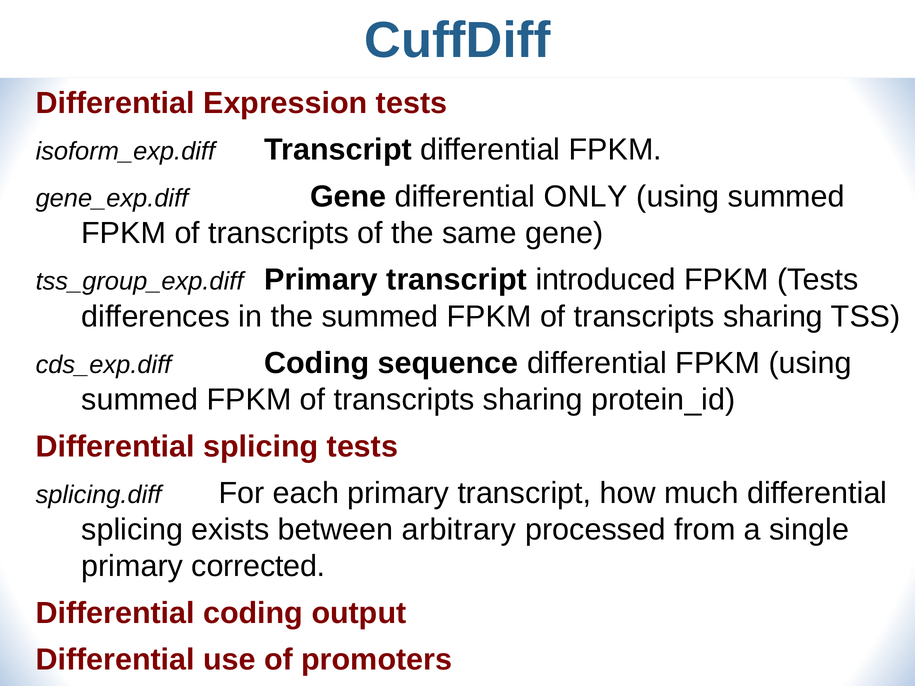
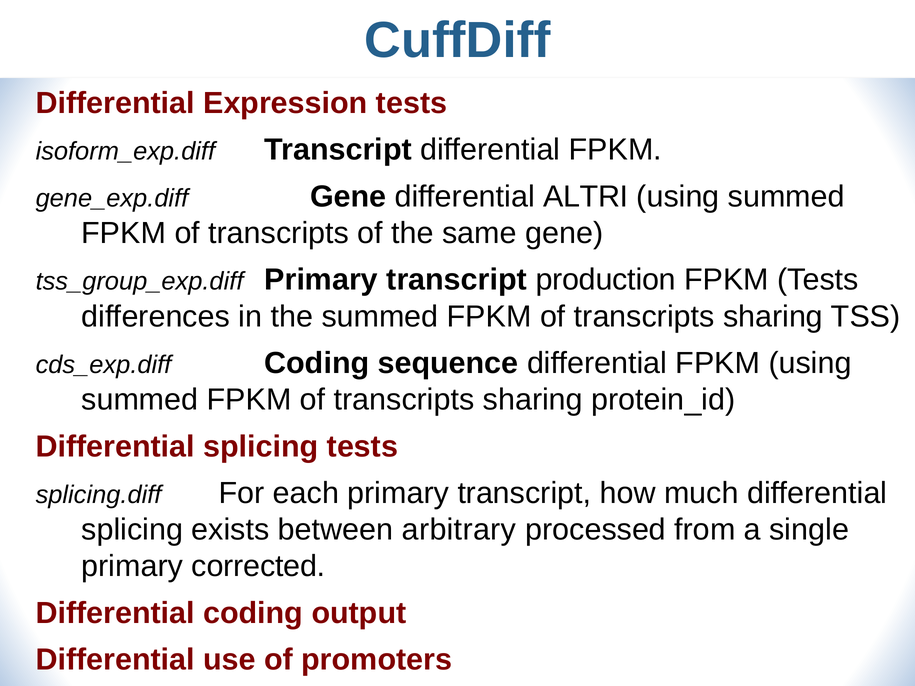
ONLY: ONLY -> ALTRI
introduced: introduced -> production
